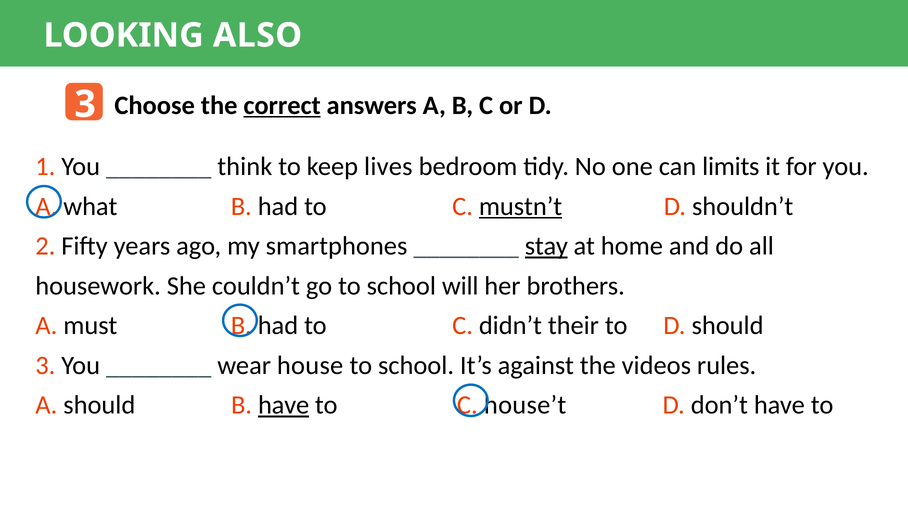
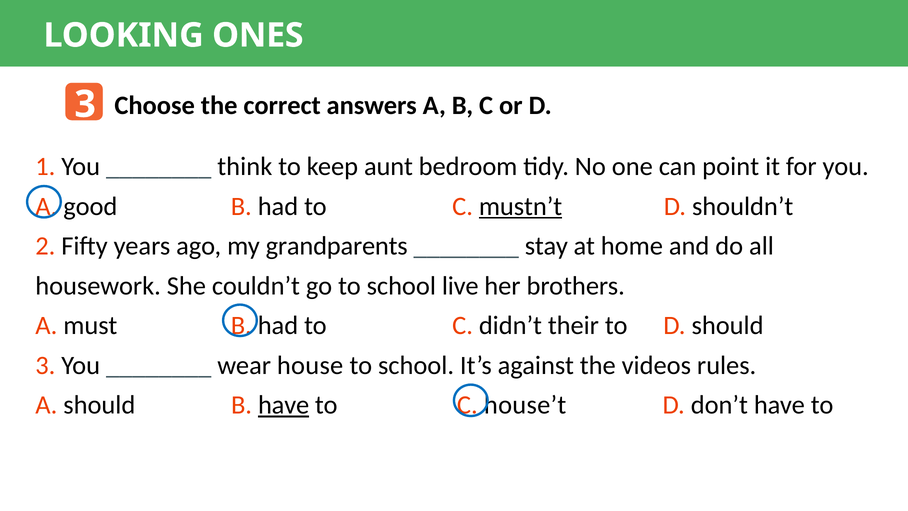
ALSO: ALSO -> ONES
correct underline: present -> none
lives: lives -> aunt
limits: limits -> point
what: what -> good
smartphones: smartphones -> grandparents
stay underline: present -> none
will: will -> live
